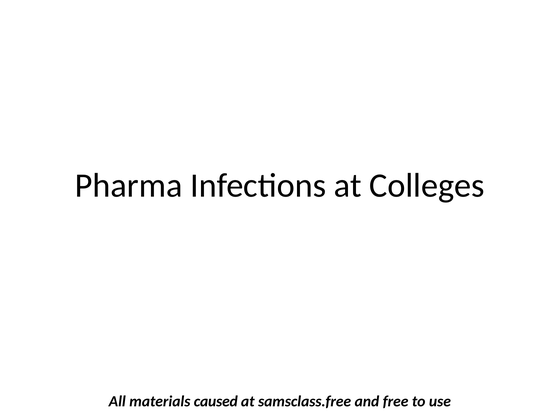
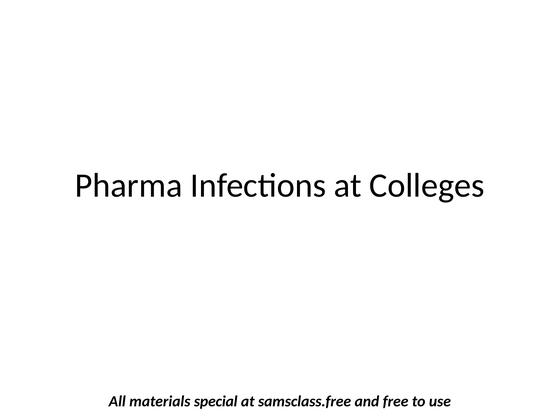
caused: caused -> special
